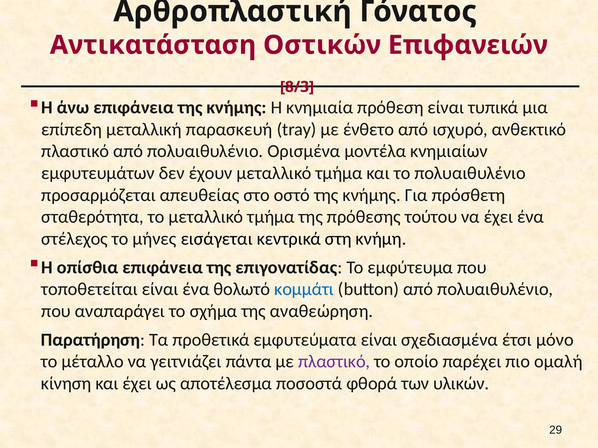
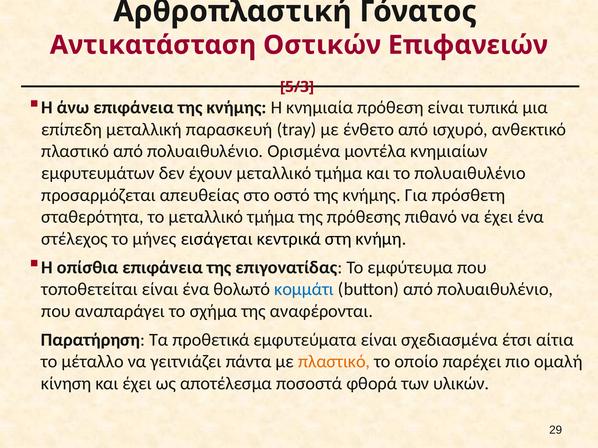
8/3: 8/3 -> 5/3
τούτου: τούτου -> πιθανό
αναθεώρηση: αναθεώρηση -> αναφέρονται
μόνο: μόνο -> αίτια
πλαστικό at (334, 362) colour: purple -> orange
